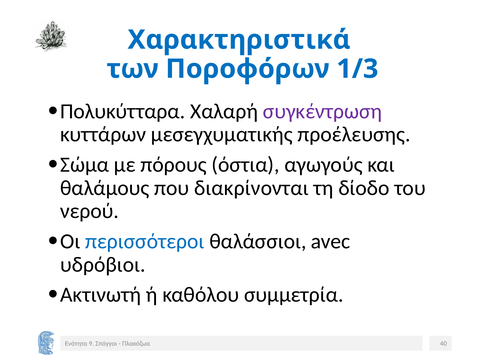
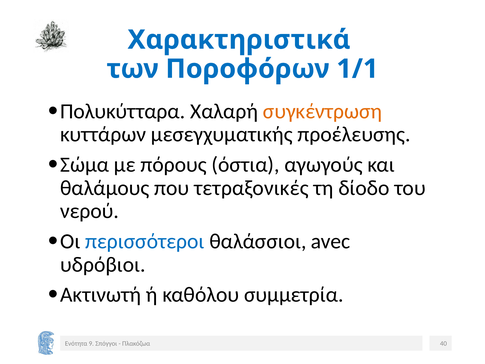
1/3: 1/3 -> 1/1
συγκέντρωση colour: purple -> orange
διακρίνονται: διακρίνονται -> τετραξονικές
